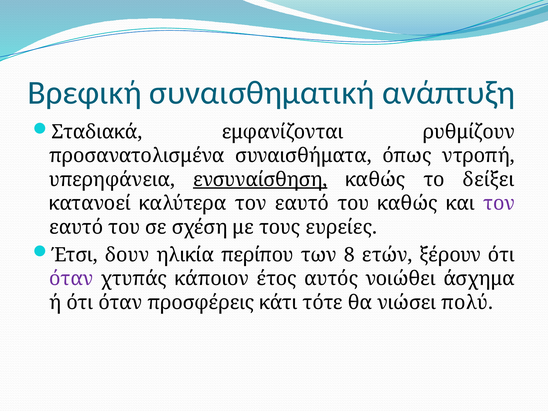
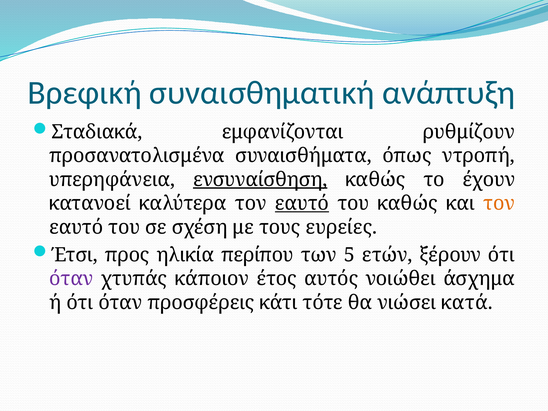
δείξει: δείξει -> έχουν
εαυτό at (302, 203) underline: none -> present
τον at (499, 203) colour: purple -> orange
δουν: δουν -> προς
8: 8 -> 5
πολύ: πολύ -> κατά
